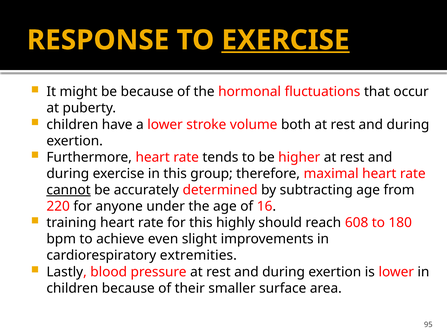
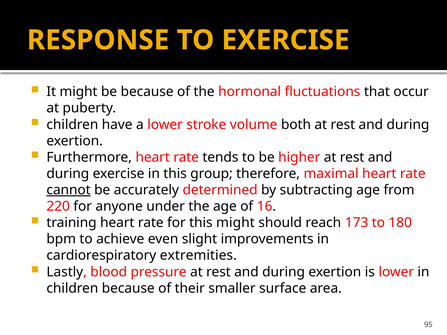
EXERCISE at (286, 40) underline: present -> none
this highly: highly -> might
608: 608 -> 173
